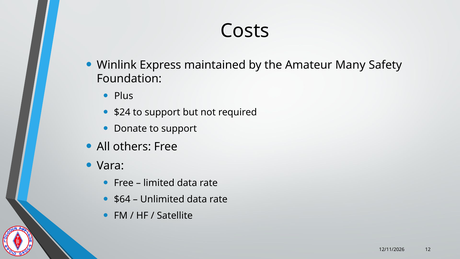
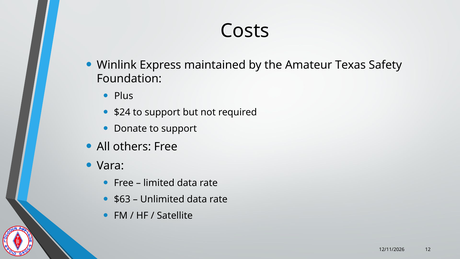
Many: Many -> Texas
$64: $64 -> $63
